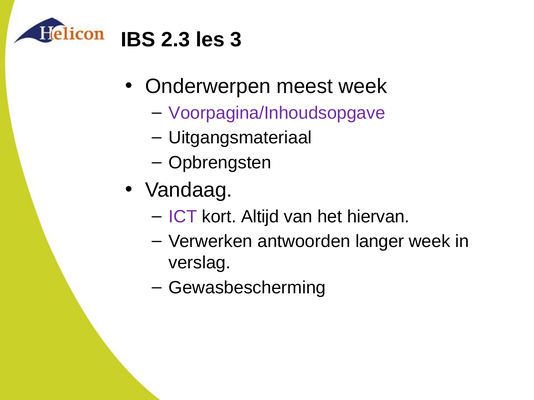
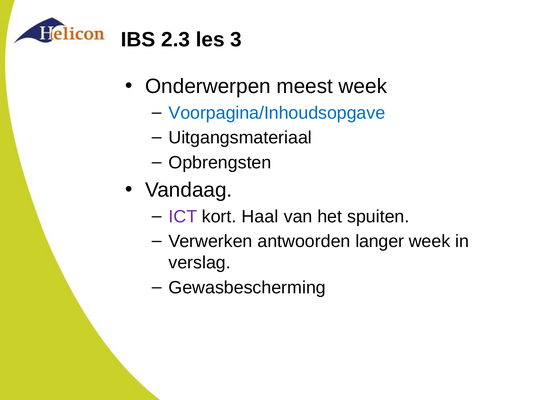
Voorpagina/Inhoudsopgave colour: purple -> blue
Altijd: Altijd -> Haal
hiervan: hiervan -> spuiten
